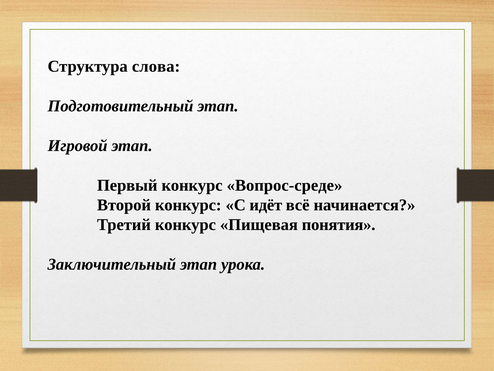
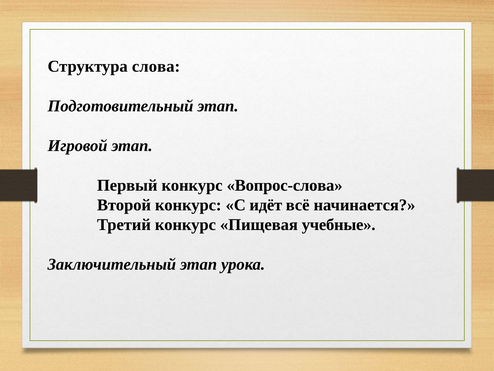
Вопрос-среде: Вопрос-среде -> Вопрос-слова
понятия: понятия -> учебные
